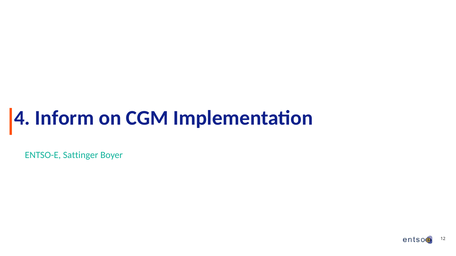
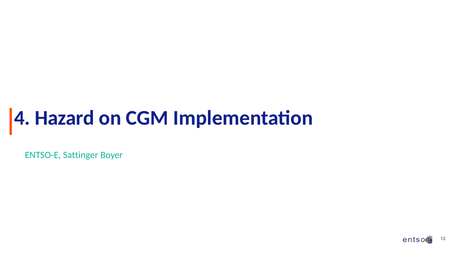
Inform: Inform -> Hazard
